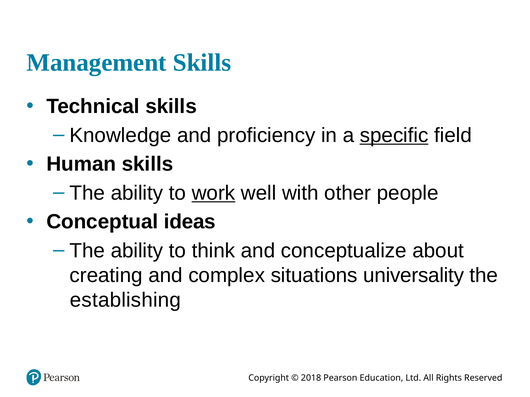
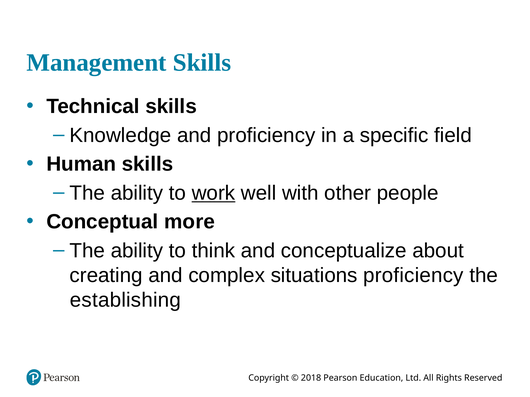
specific underline: present -> none
ideas: ideas -> more
situations universality: universality -> proficiency
